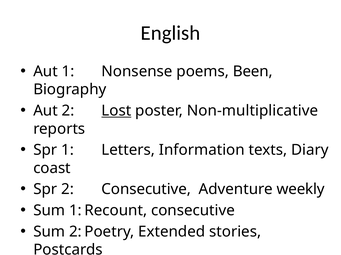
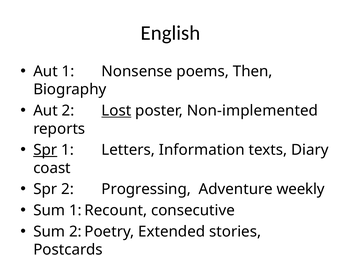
Been: Been -> Then
Non-multiplicative: Non-multiplicative -> Non-implemented
Spr at (45, 150) underline: none -> present
2 Consecutive: Consecutive -> Progressing
